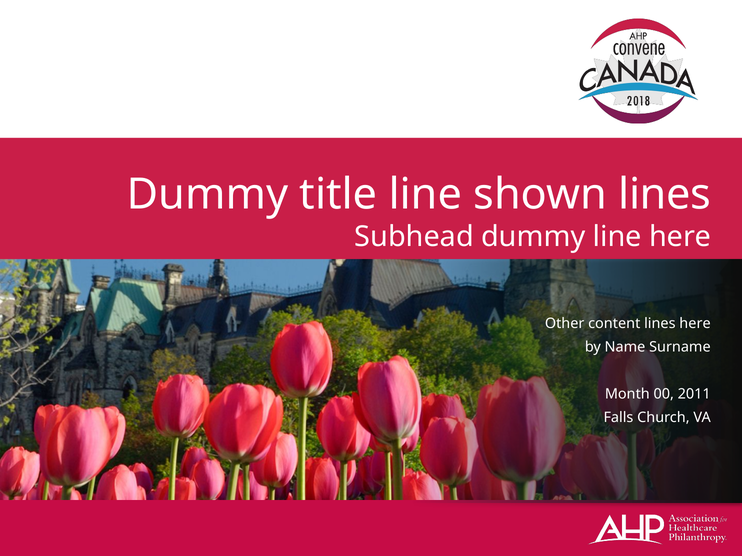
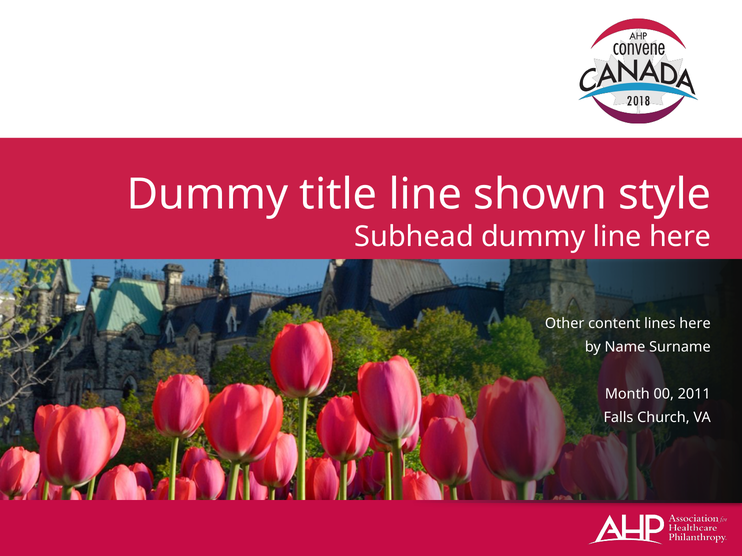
shown lines: lines -> style
